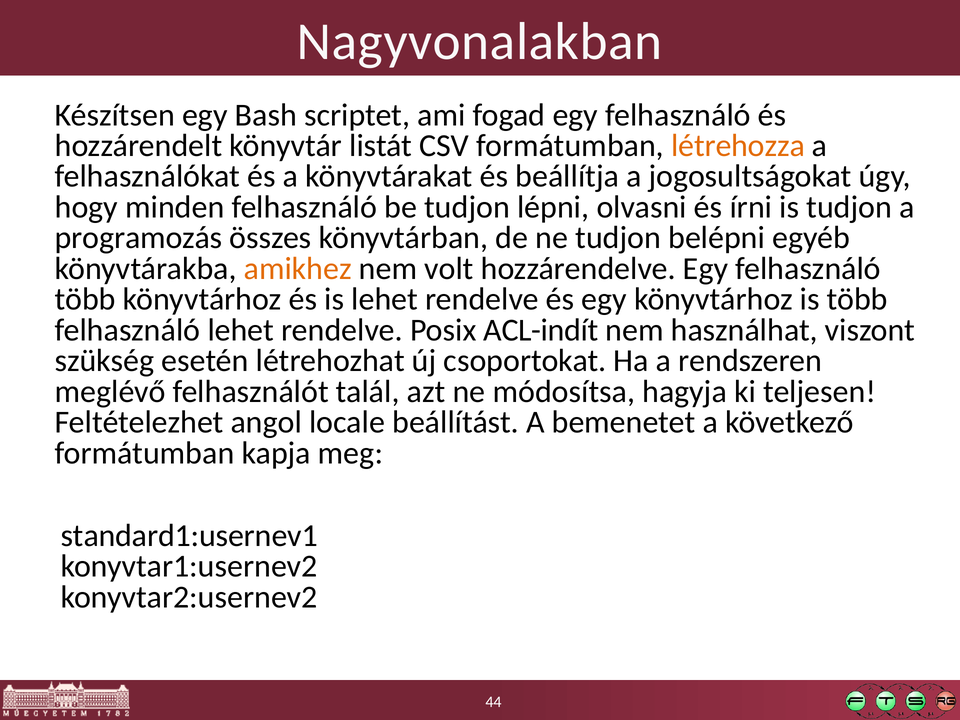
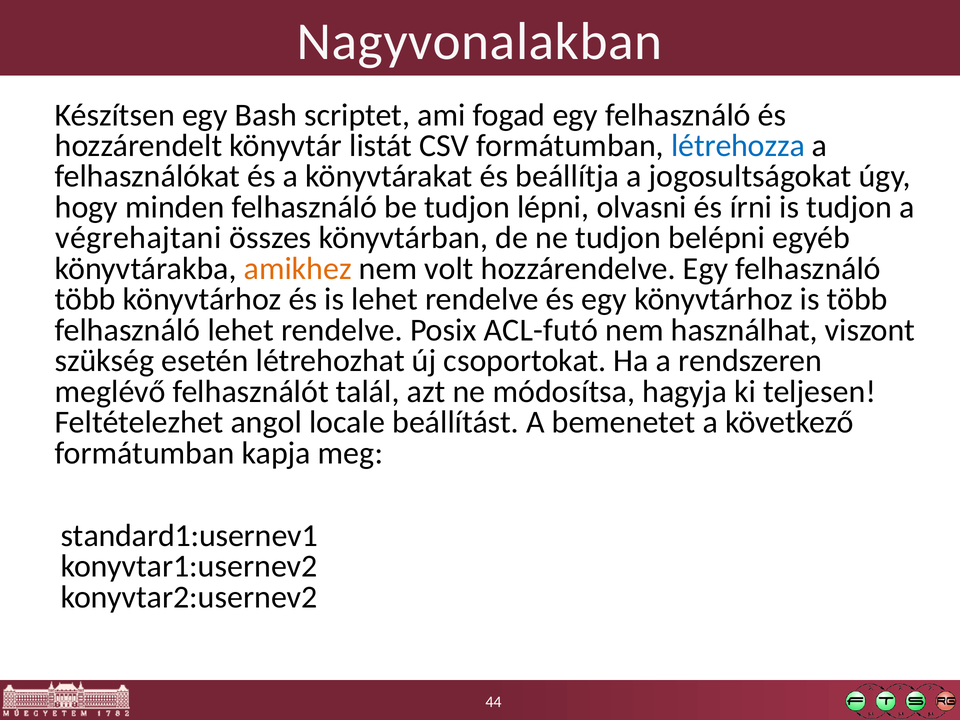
létrehozza colour: orange -> blue
programozás: programozás -> végrehajtani
ACL-indít: ACL-indít -> ACL-futó
